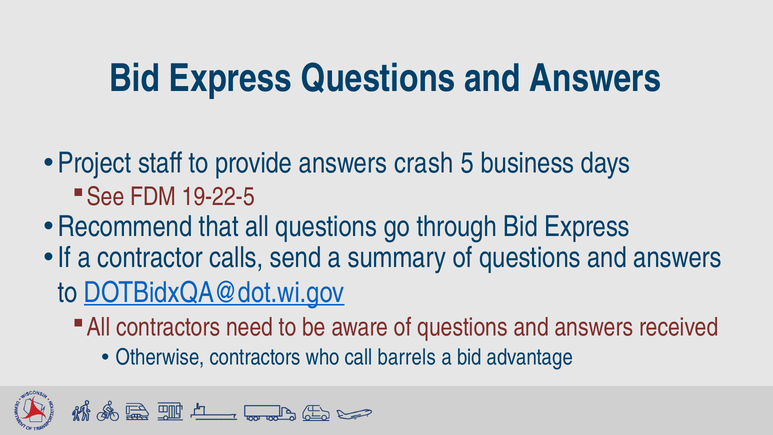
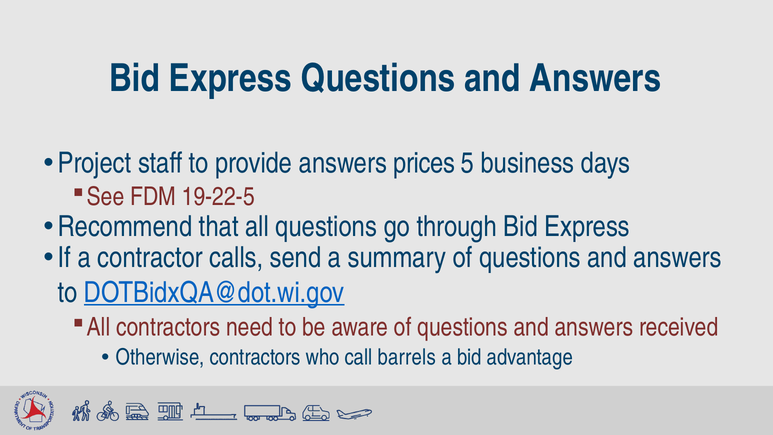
crash: crash -> prices
